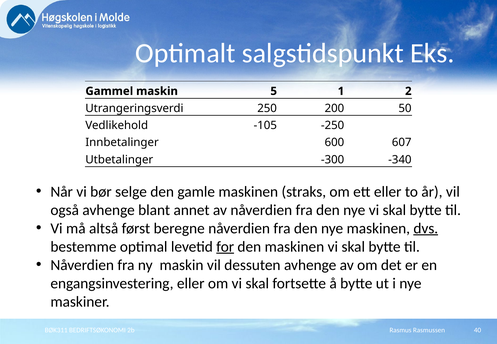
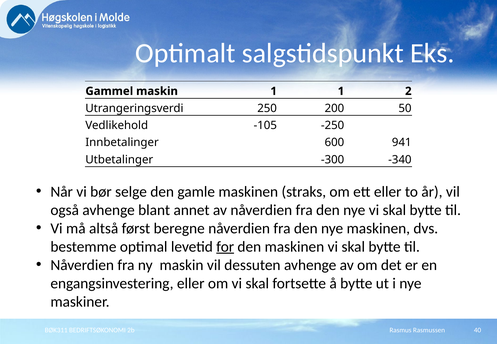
maskin 5: 5 -> 1
607: 607 -> 941
dvs underline: present -> none
